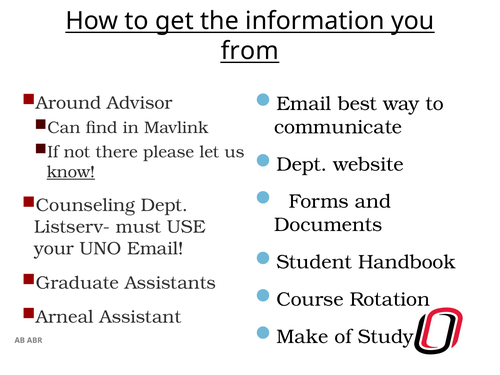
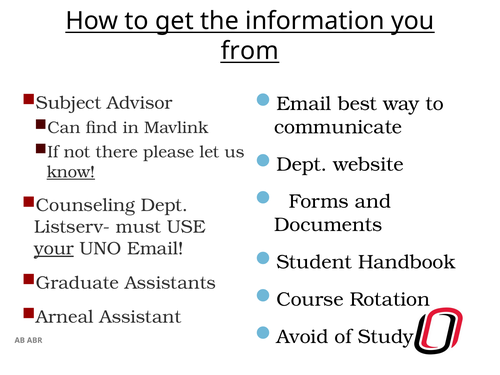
Around: Around -> Subject
your underline: none -> present
Make: Make -> Avoid
